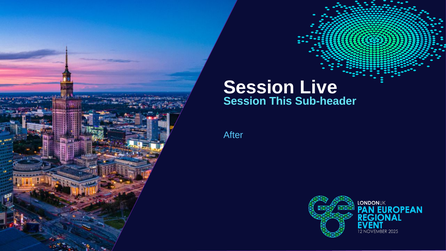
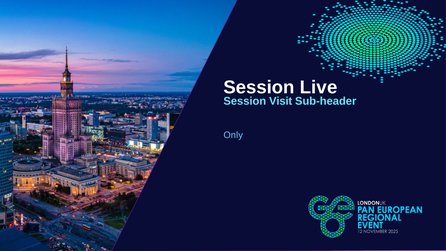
This: This -> Visit
After: After -> Only
